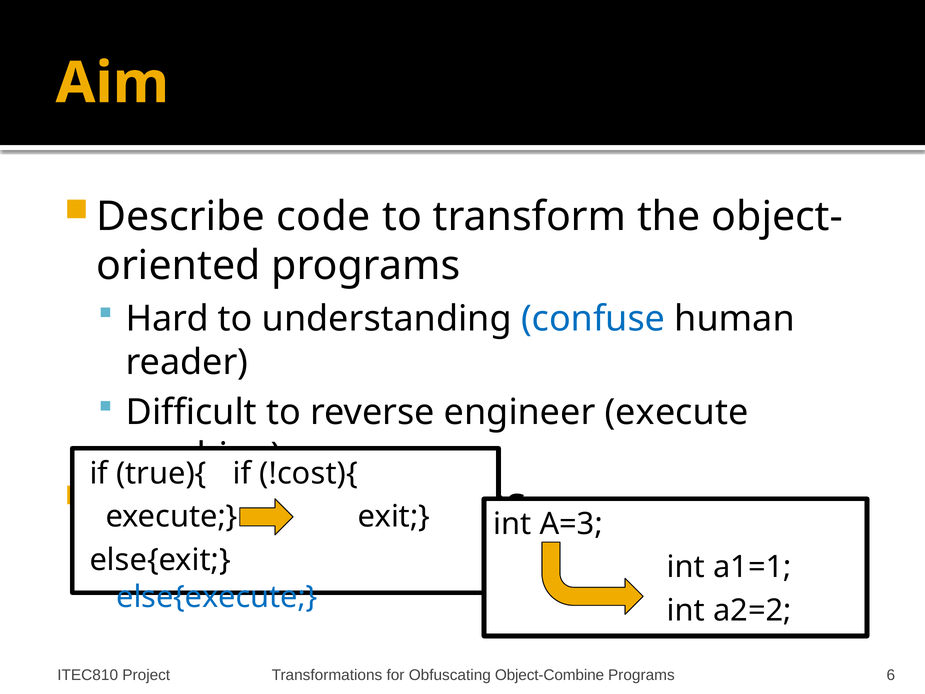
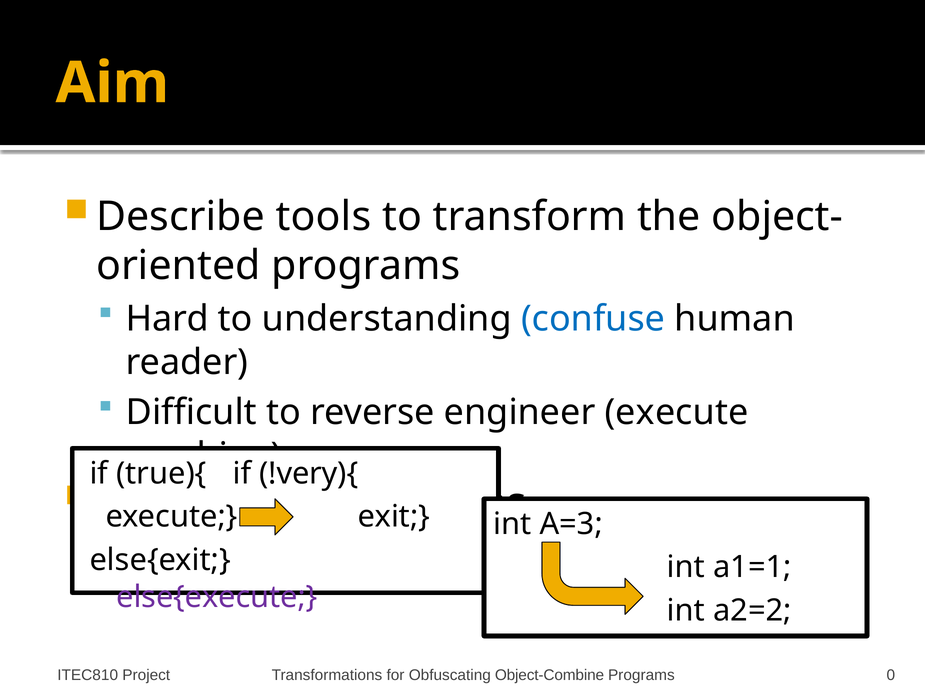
code: code -> tools
!cost){: !cost){ -> !very){
else{execute colour: blue -> purple
6: 6 -> 0
